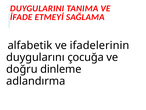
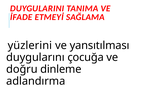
alfabetik: alfabetik -> yüzlerini
ifadelerinin: ifadelerinin -> yansıtılması
